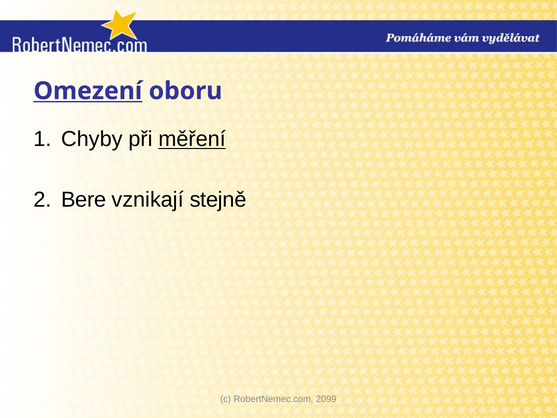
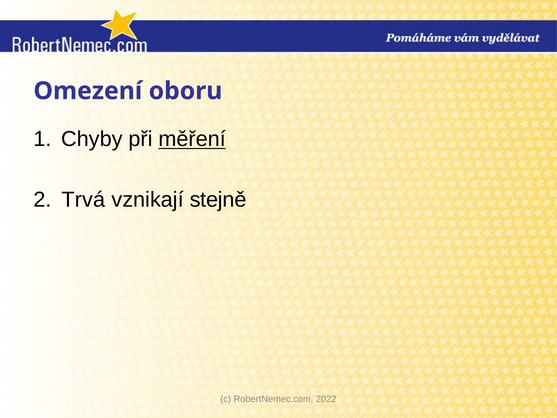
Omezení underline: present -> none
Bere: Bere -> Trvá
2099: 2099 -> 2022
